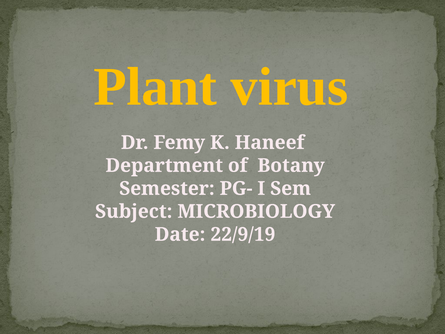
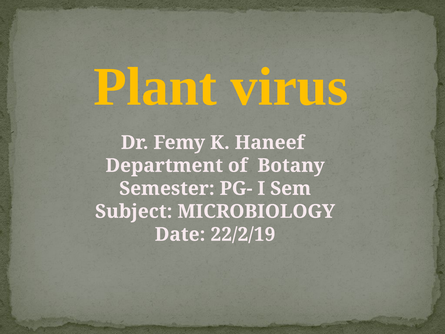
22/9/19: 22/9/19 -> 22/2/19
